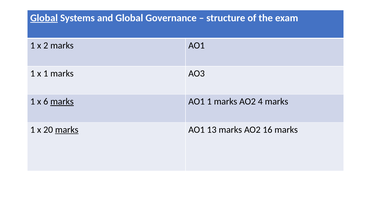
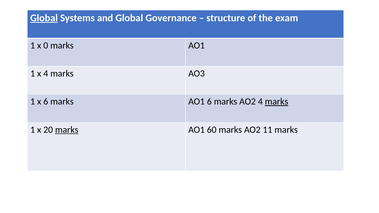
2: 2 -> 0
x 1: 1 -> 4
marks at (62, 102) underline: present -> none
1 at (209, 102): 1 -> 6
marks at (277, 102) underline: none -> present
13: 13 -> 60
16: 16 -> 11
